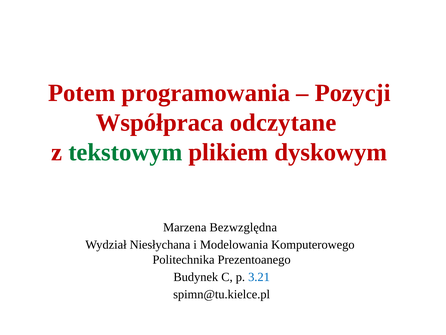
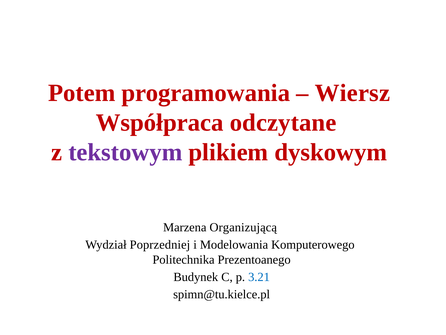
Pozycji: Pozycji -> Wiersz
tekstowym colour: green -> purple
Bezwzględna: Bezwzględna -> Organizującą
Niesłychana: Niesłychana -> Poprzedniej
